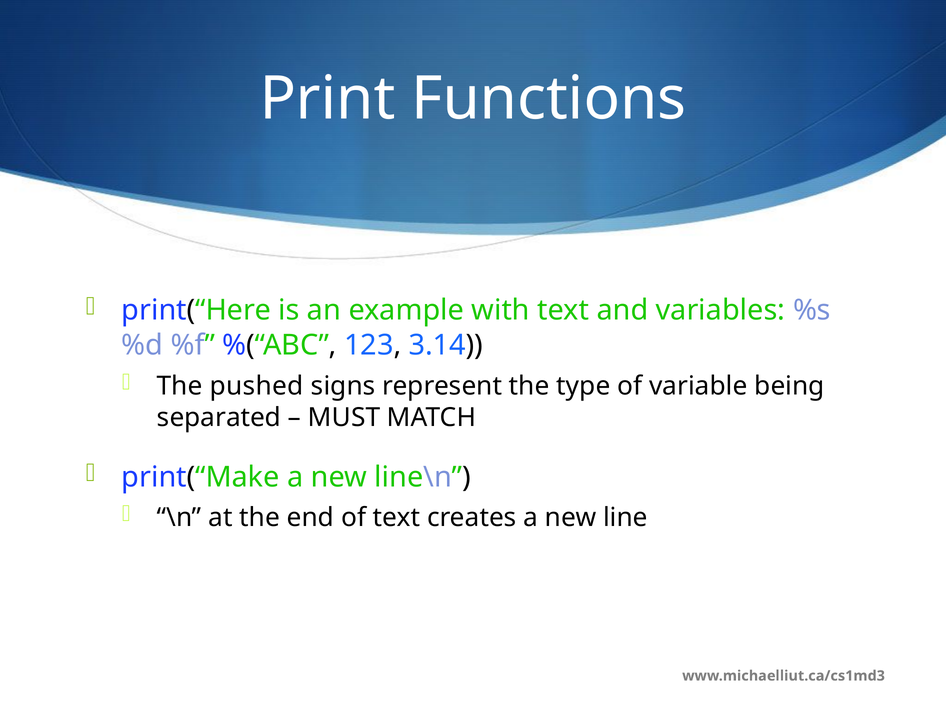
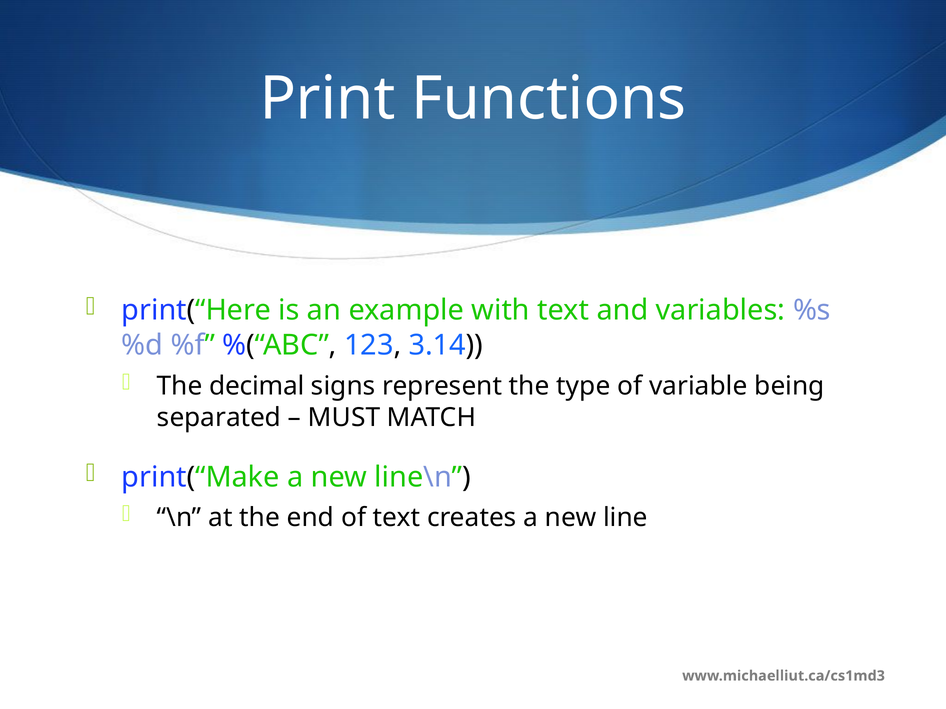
pushed: pushed -> decimal
